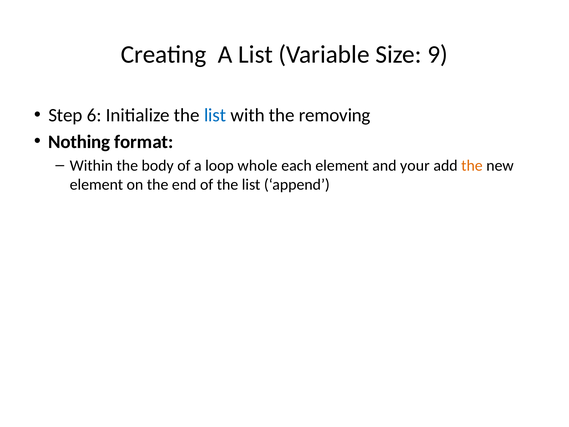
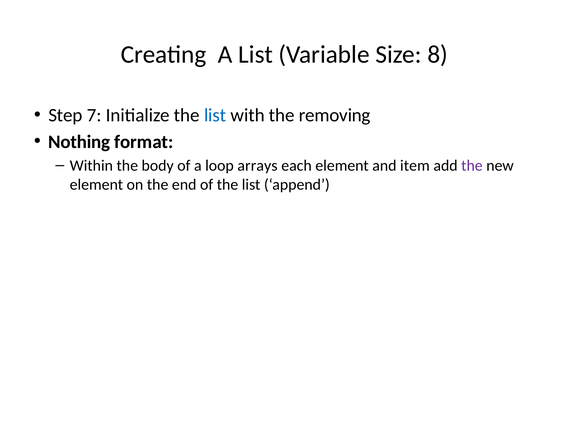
9: 9 -> 8
6: 6 -> 7
whole: whole -> arrays
your: your -> item
the at (472, 165) colour: orange -> purple
